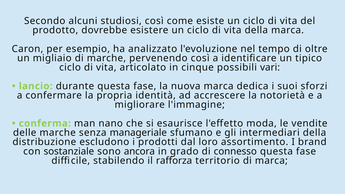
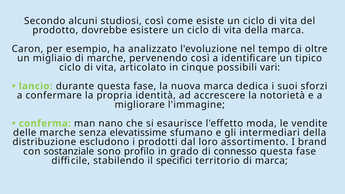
manageriale: manageriale -> elevatissime
ancora: ancora -> profilo
rafforza: rafforza -> specifici
